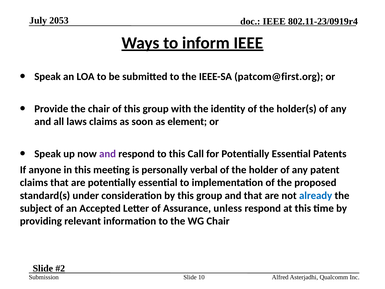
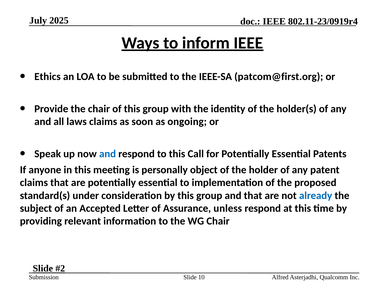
2053: 2053 -> 2025
Speak at (48, 77): Speak -> Ethics
element: element -> ongoing
and at (108, 154) colour: purple -> blue
verbal: verbal -> object
